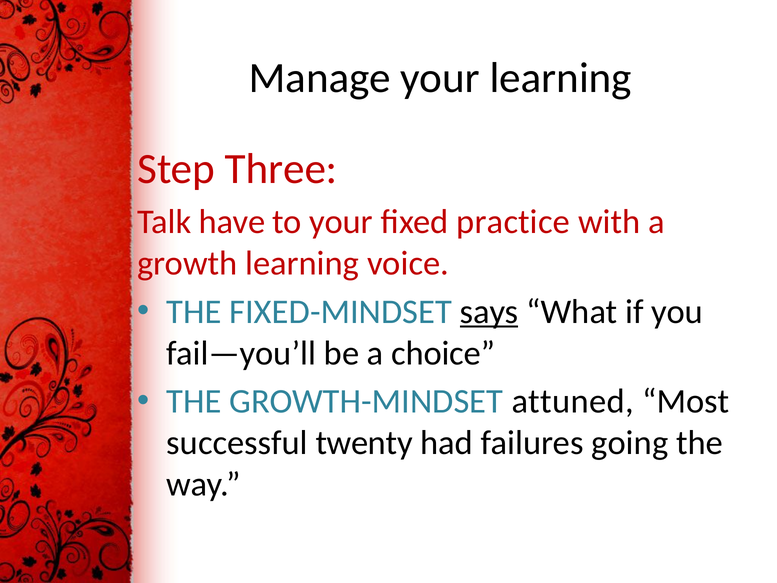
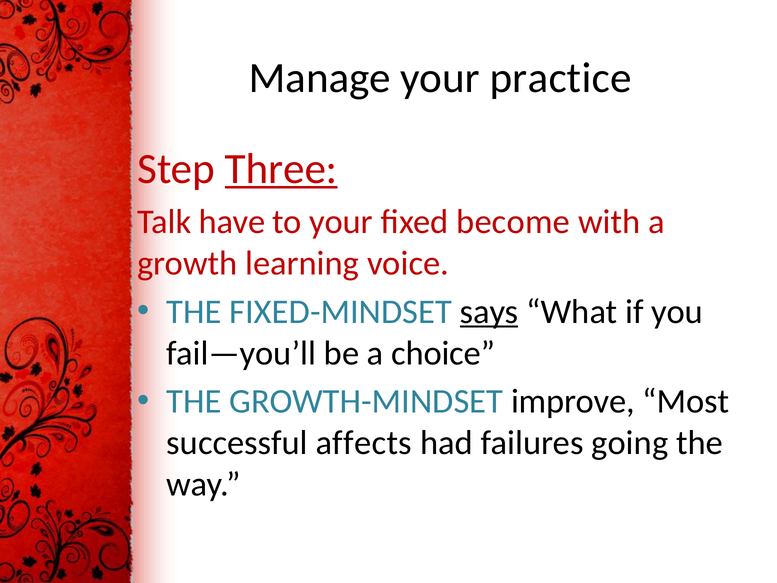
your learning: learning -> practice
Three underline: none -> present
practice: practice -> become
attuned: attuned -> improve
twenty: twenty -> affects
